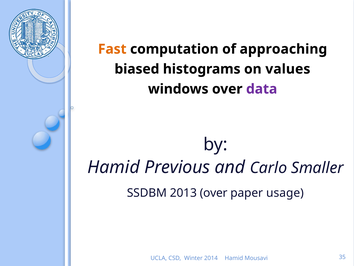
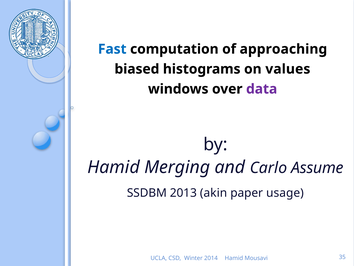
Fast colour: orange -> blue
Previous: Previous -> Merging
Smaller: Smaller -> Assume
2013 over: over -> akin
